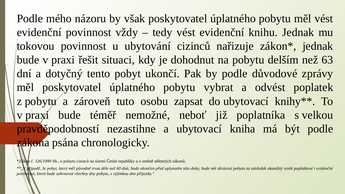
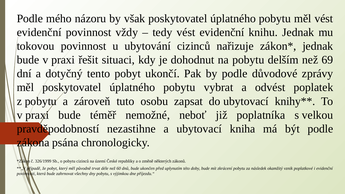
63: 63 -> 69
